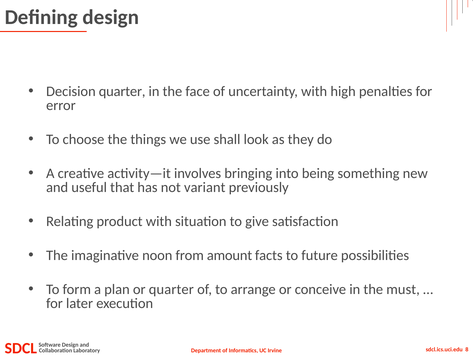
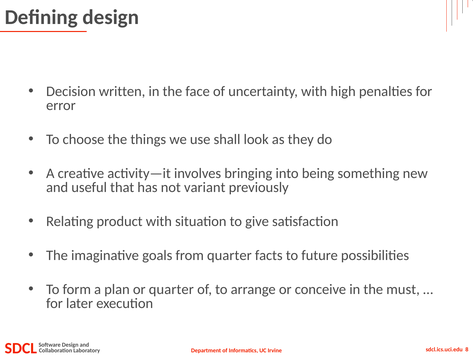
Decision quarter: quarter -> written
noon: noon -> goals
from amount: amount -> quarter
